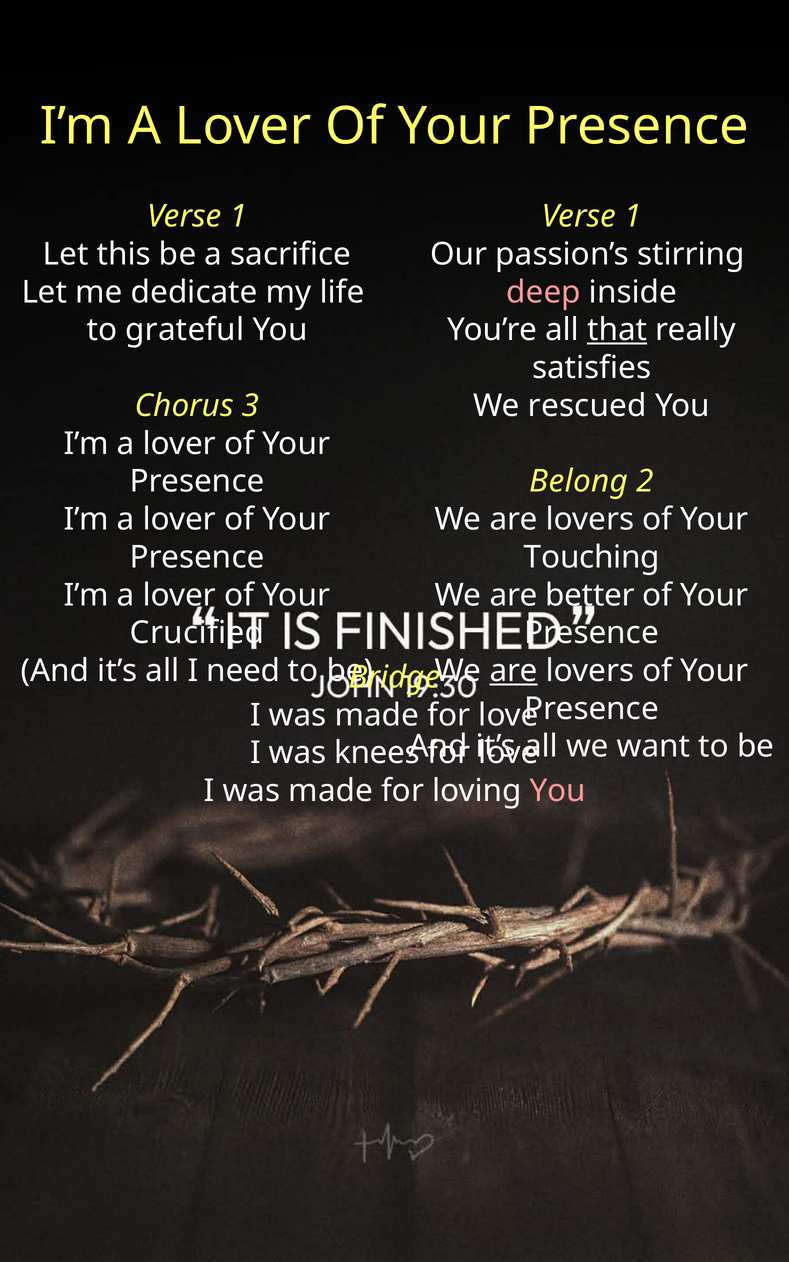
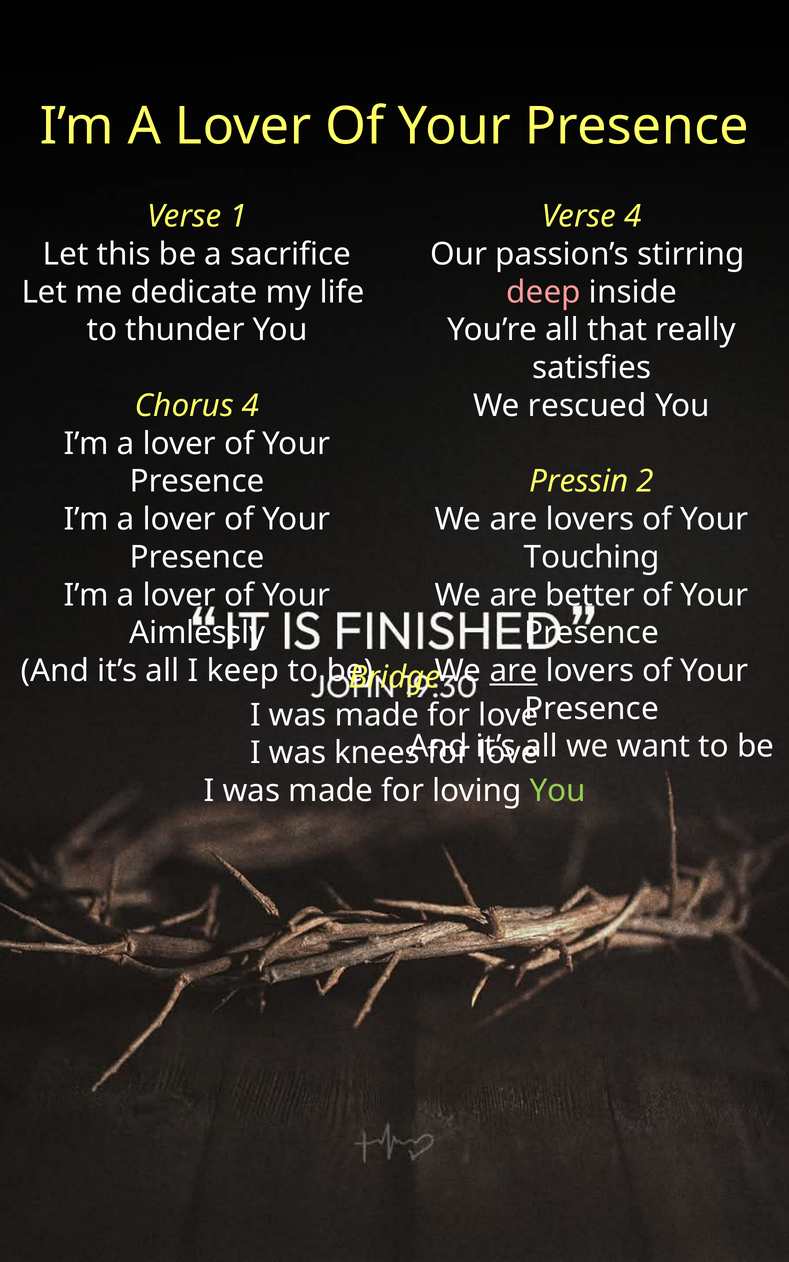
1 at (633, 217): 1 -> 4
grateful: grateful -> thunder
that underline: present -> none
Chorus 3: 3 -> 4
Belong: Belong -> Pressin
Crucified: Crucified -> Aimlessly
need: need -> keep
You at (558, 791) colour: pink -> light green
